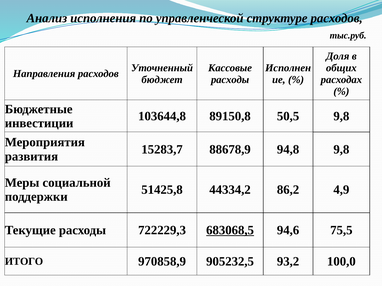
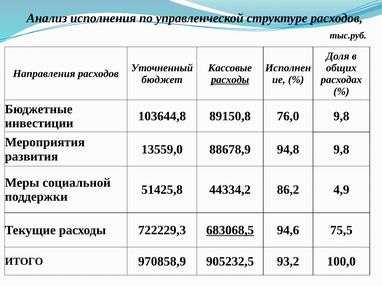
расходы at (230, 80) underline: none -> present
50,5: 50,5 -> 76,0
15283,7: 15283,7 -> 13559,0
